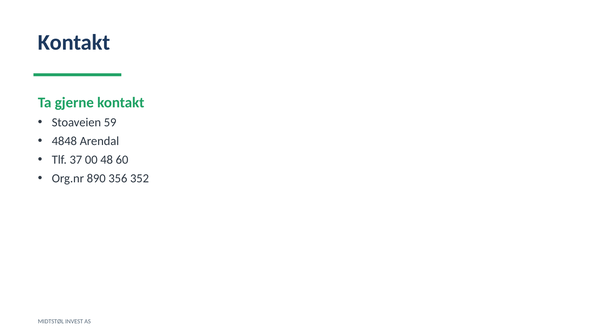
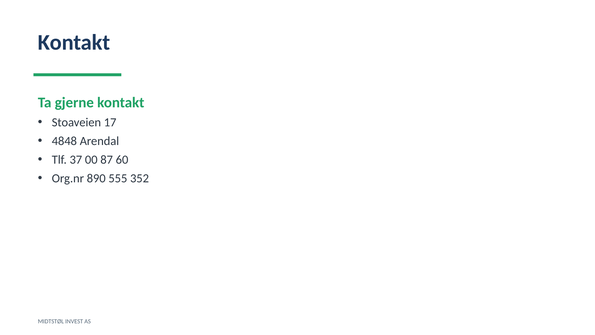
59: 59 -> 17
48: 48 -> 87
356: 356 -> 555
